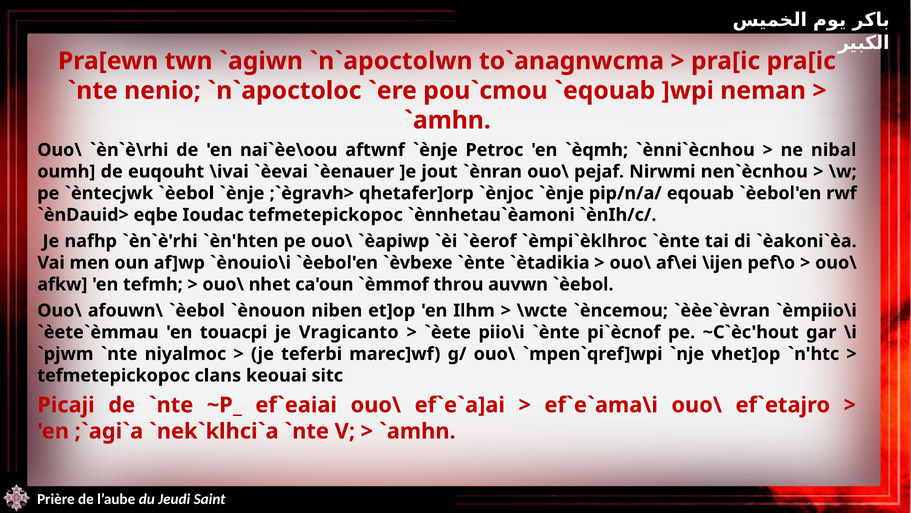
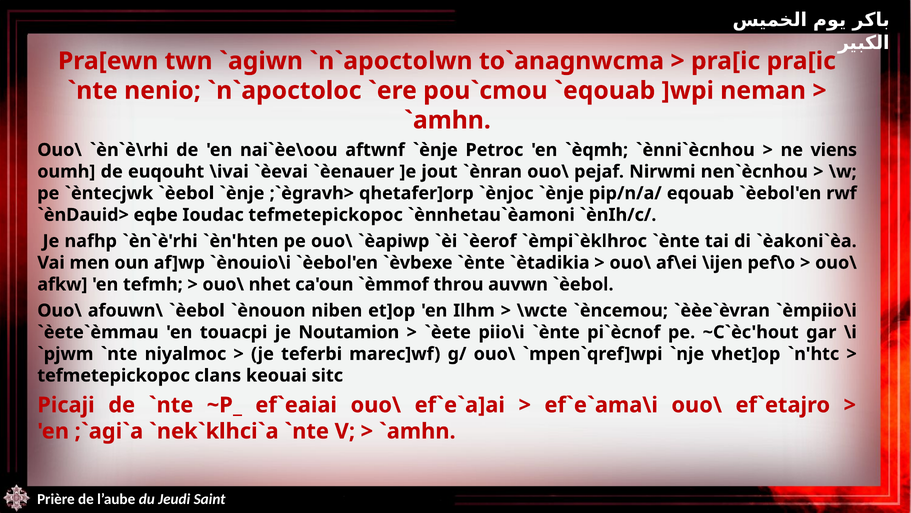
nibal: nibal -> viens
Vragicanto: Vragicanto -> Noutamion
